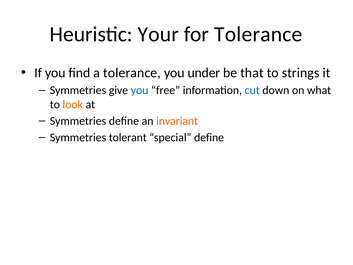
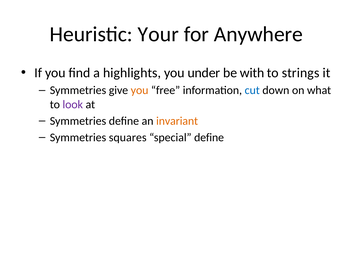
for Tolerance: Tolerance -> Anywhere
a tolerance: tolerance -> highlights
that: that -> with
you at (140, 90) colour: blue -> orange
look colour: orange -> purple
tolerant: tolerant -> squares
